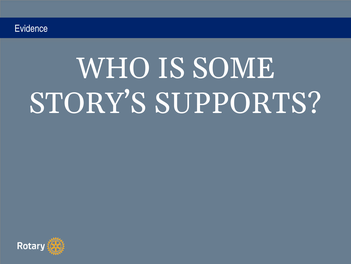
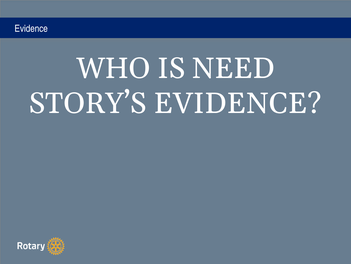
SOME: SOME -> NEED
STORY’S SUPPORTS: SUPPORTS -> EVIDENCE
